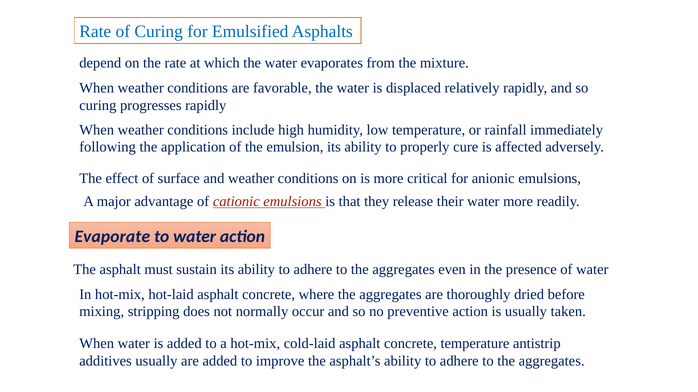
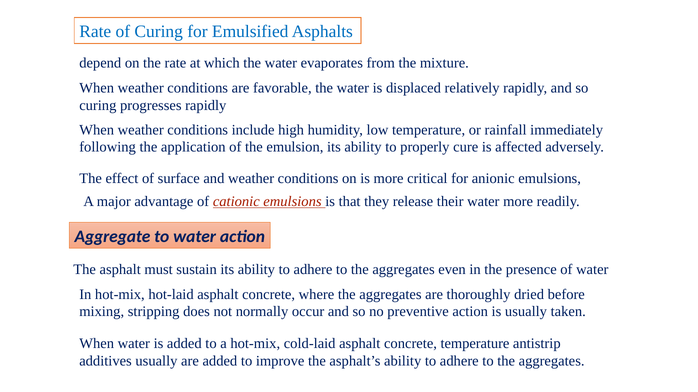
Evaporate: Evaporate -> Aggregate
